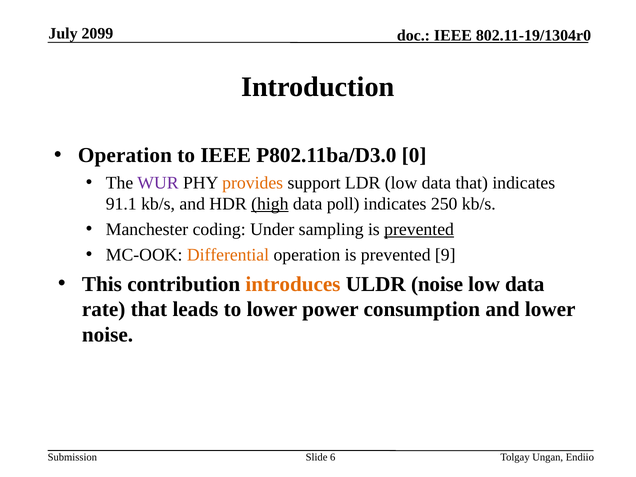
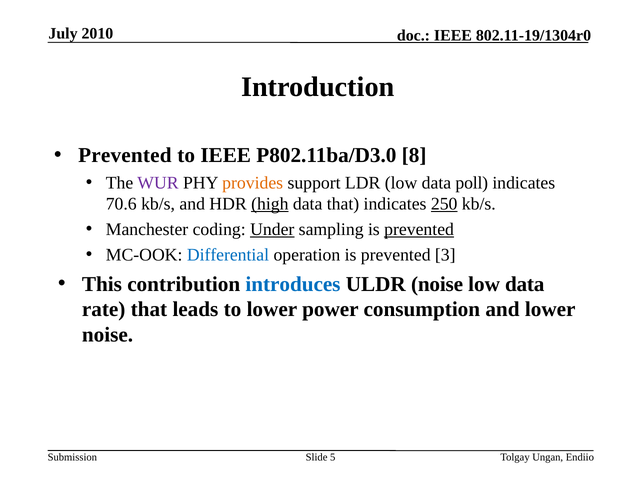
2099: 2099 -> 2010
Operation at (125, 155): Operation -> Prevented
0: 0 -> 8
data that: that -> poll
91.1: 91.1 -> 70.6
data poll: poll -> that
250 underline: none -> present
Under underline: none -> present
Differential colour: orange -> blue
9: 9 -> 3
introduces colour: orange -> blue
6: 6 -> 5
